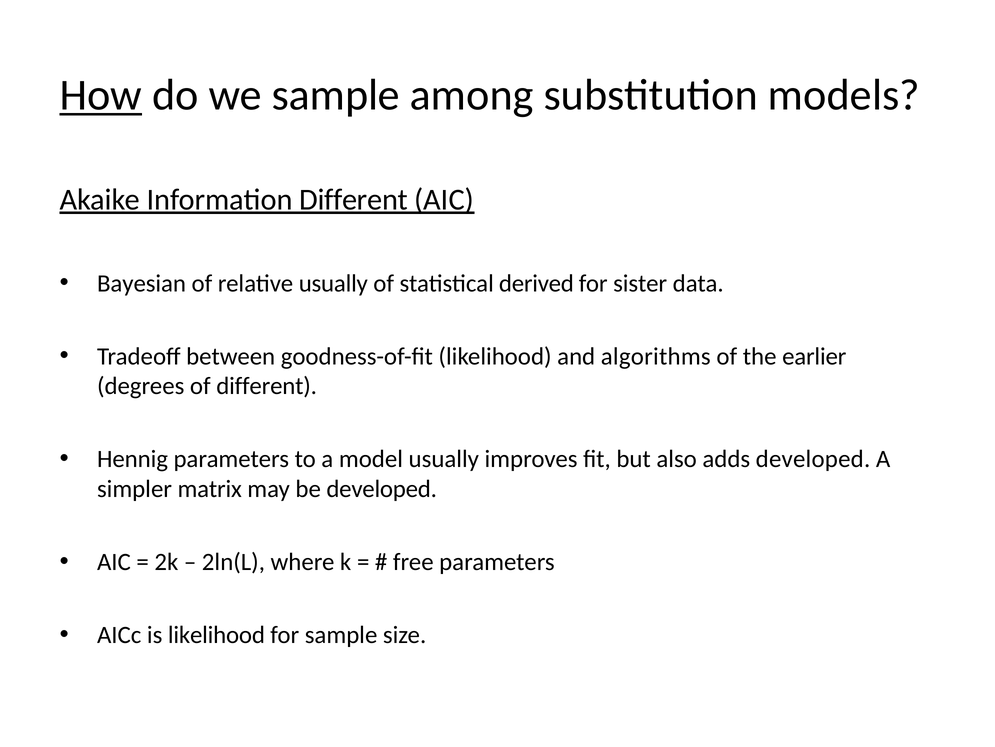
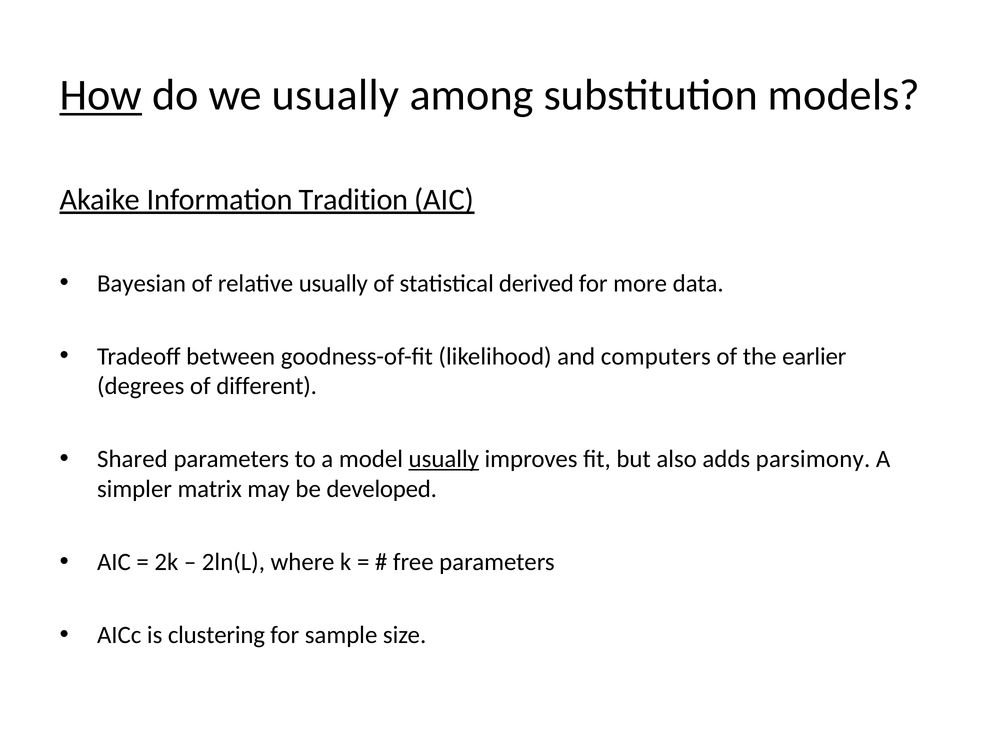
we sample: sample -> usually
Information Different: Different -> Tradition
sister: sister -> more
algorithms: algorithms -> computers
Hennig: Hennig -> Shared
usually at (444, 459) underline: none -> present
adds developed: developed -> parsimony
is likelihood: likelihood -> clustering
